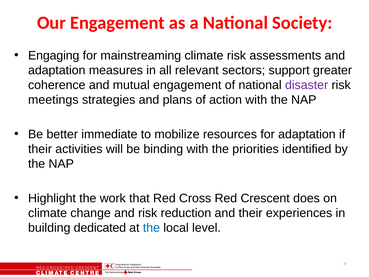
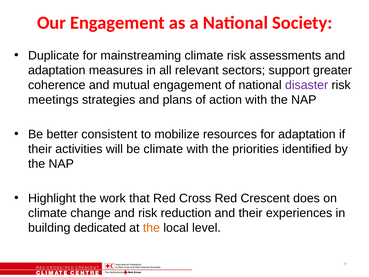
Engaging: Engaging -> Duplicate
immediate: immediate -> consistent
be binding: binding -> climate
the at (151, 228) colour: blue -> orange
